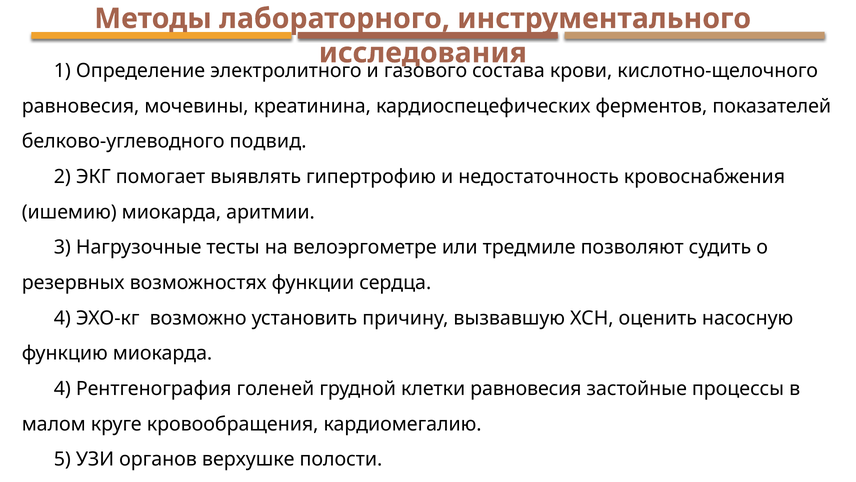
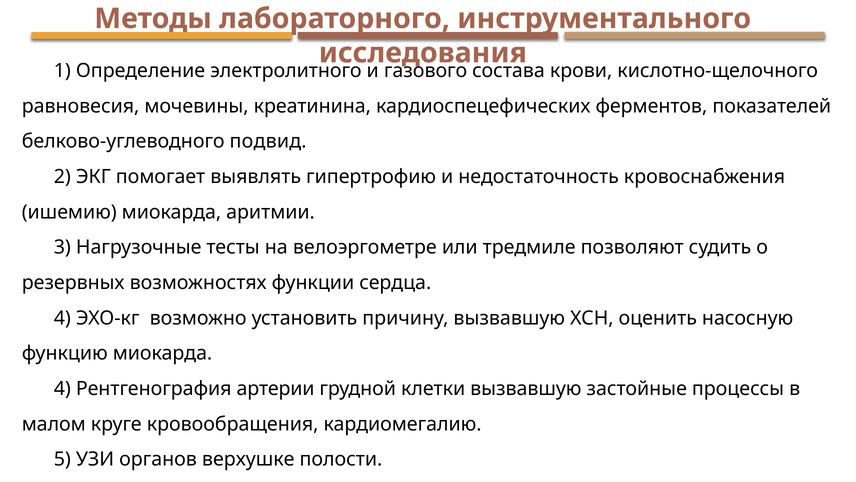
голеней: голеней -> артерии
клетки равновесия: равновесия -> вызвавшую
